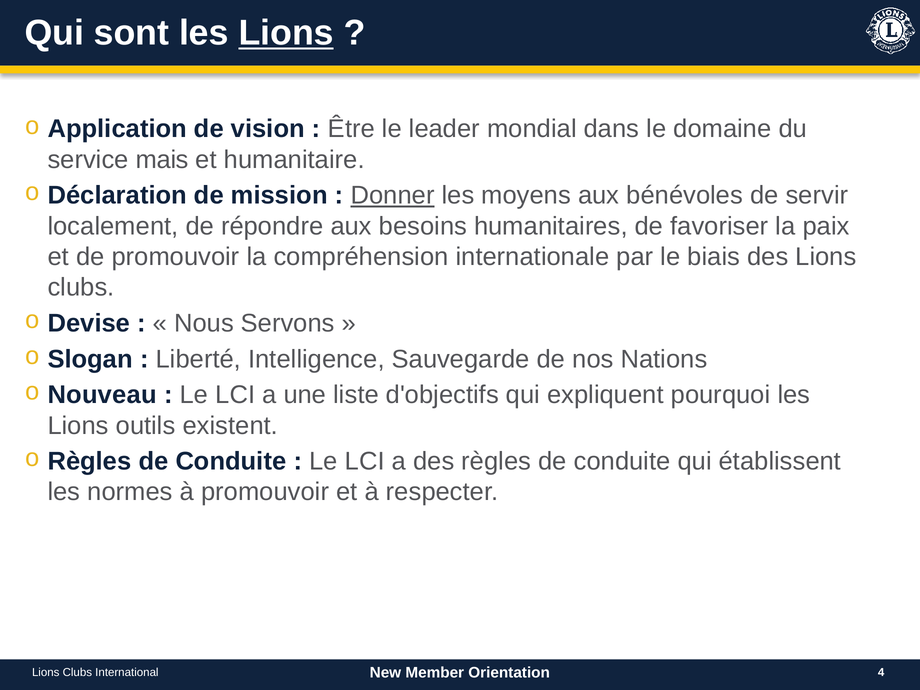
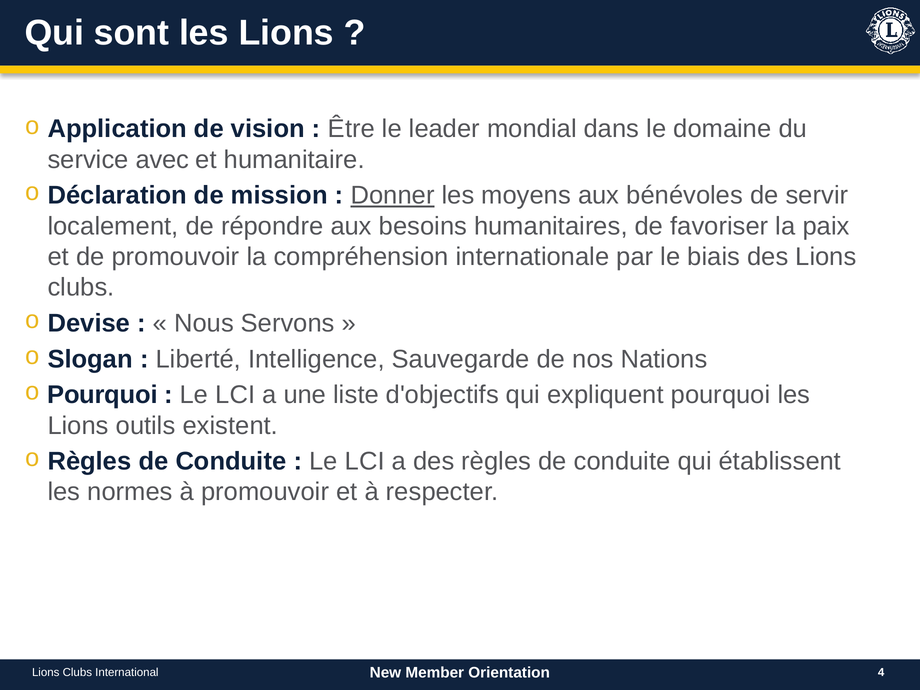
Lions at (286, 33) underline: present -> none
mais: mais -> avec
Nouveau at (102, 395): Nouveau -> Pourquoi
